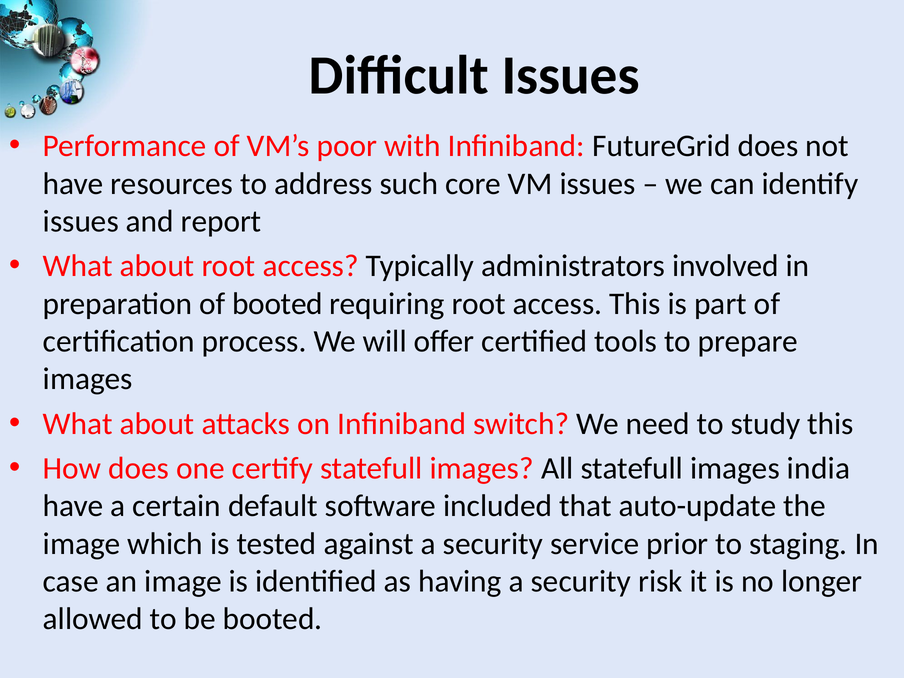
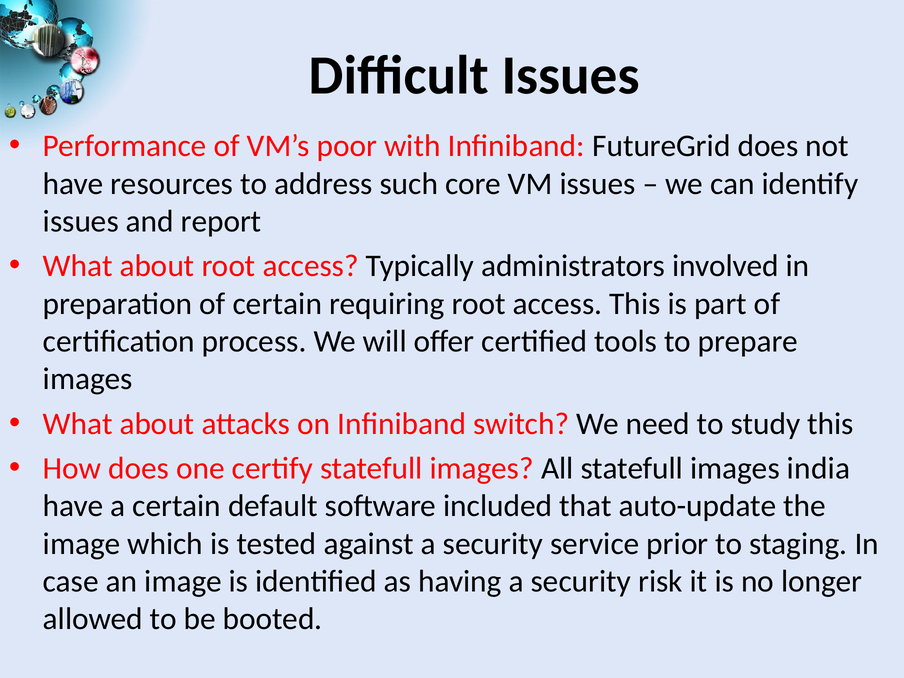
of booted: booted -> certain
